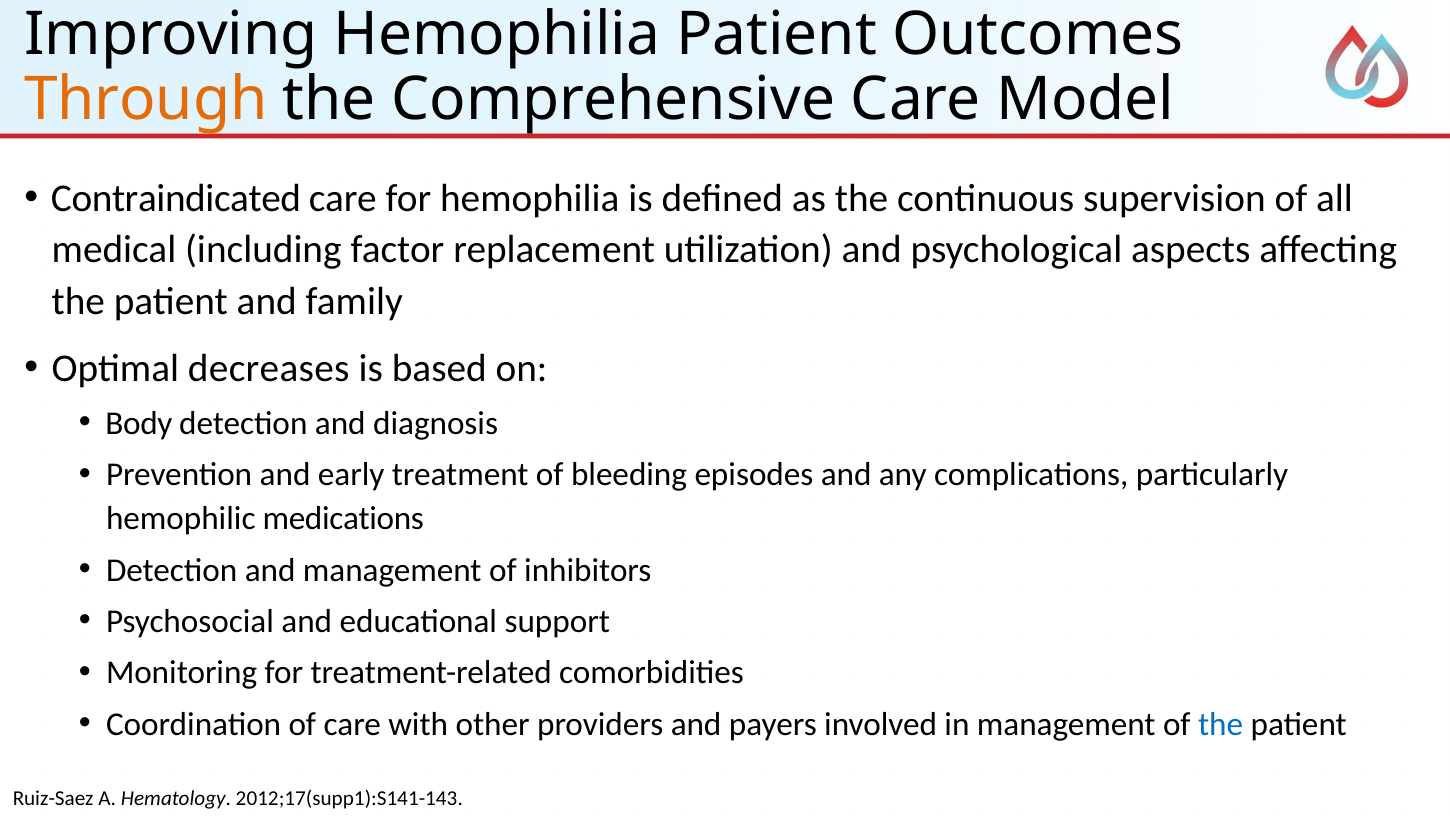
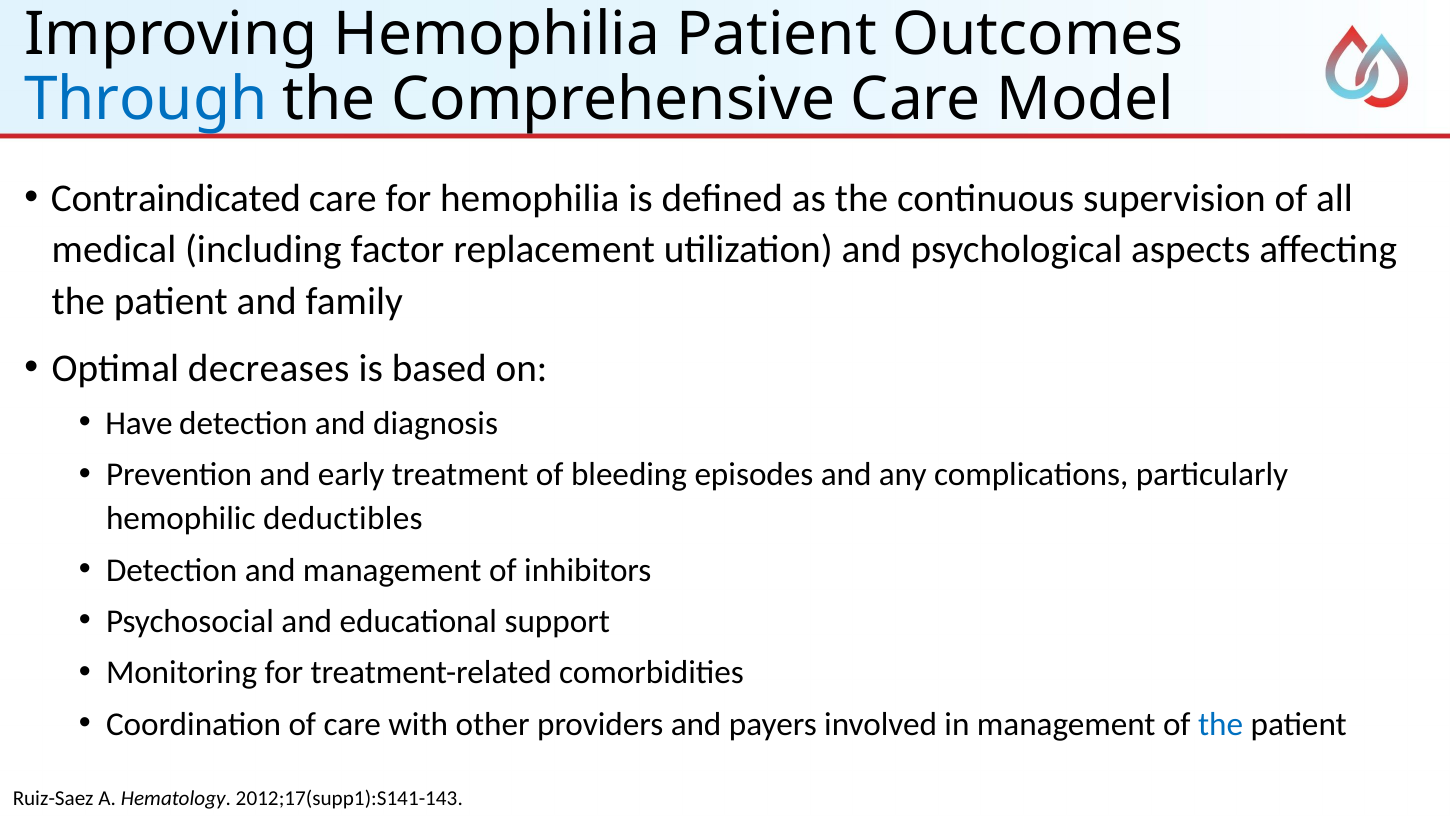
Through colour: orange -> blue
Body: Body -> Have
medications: medications -> deductibles
